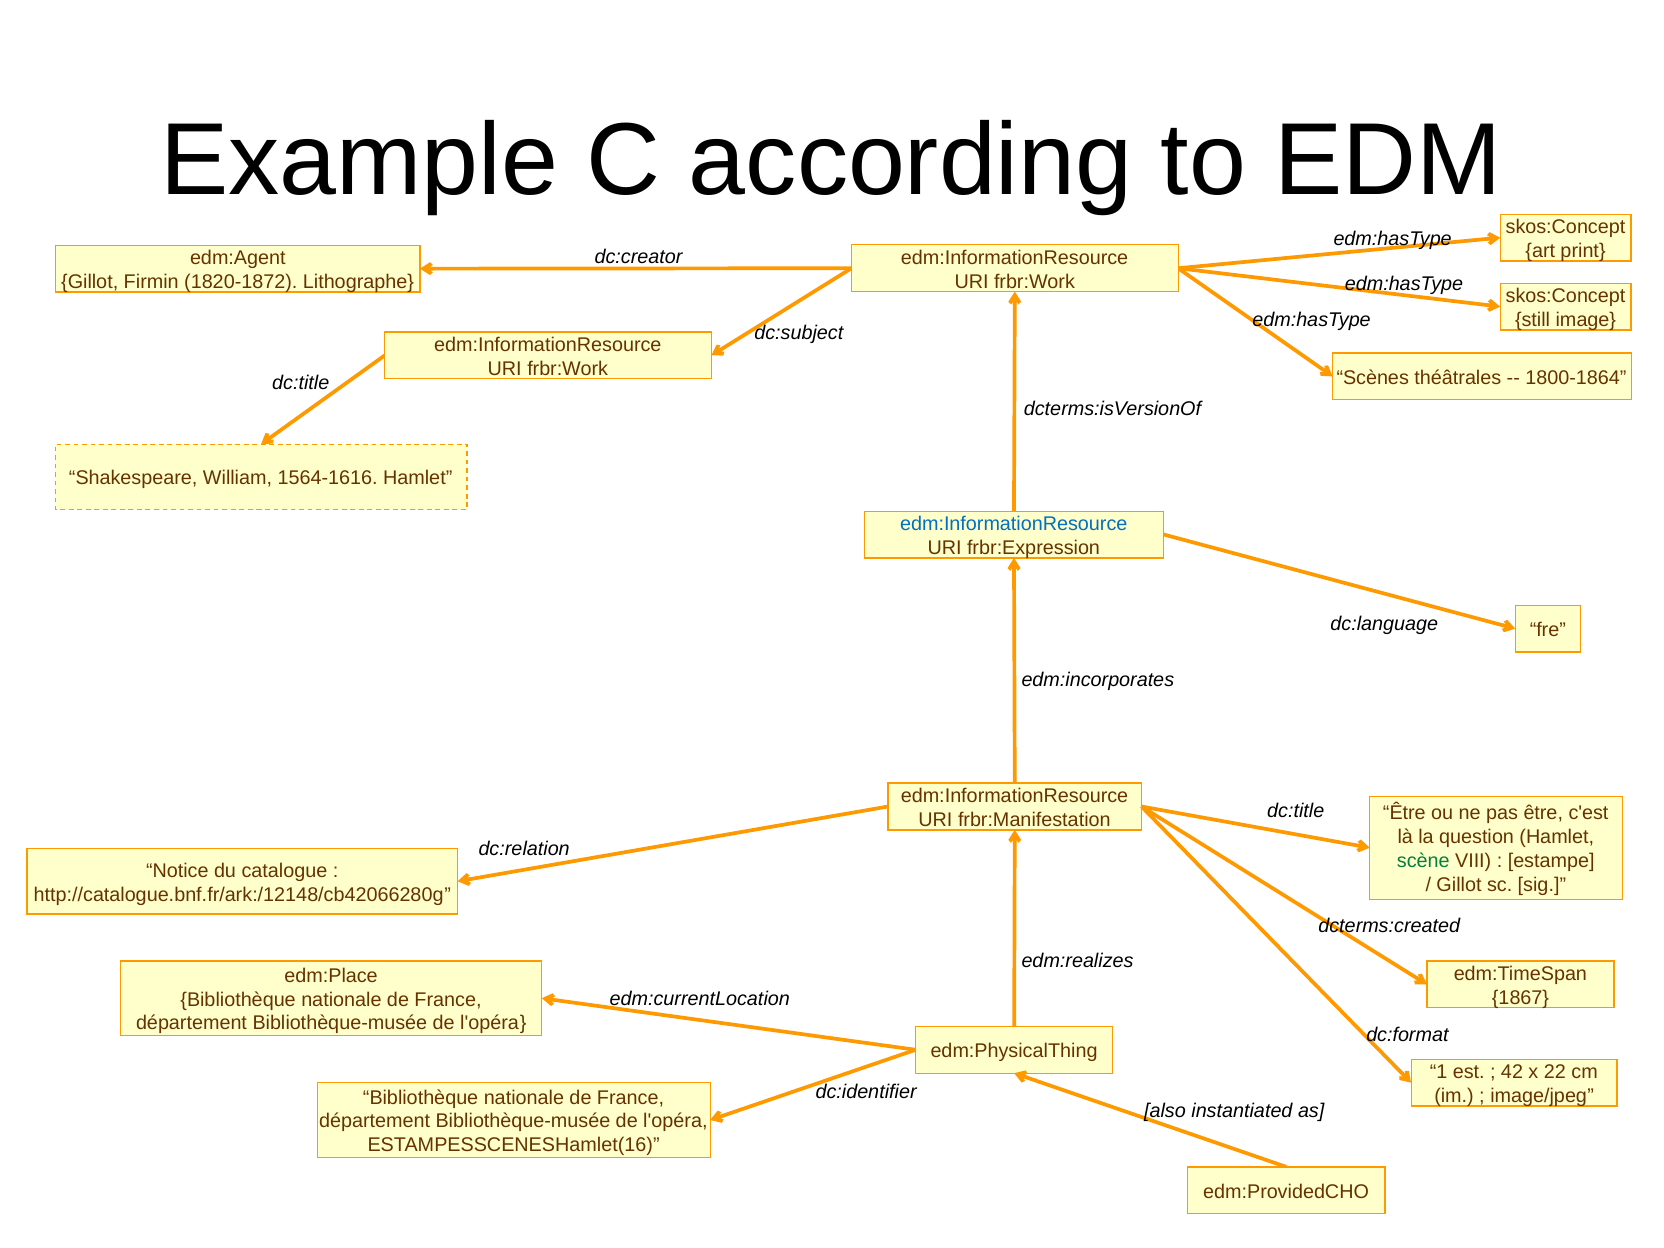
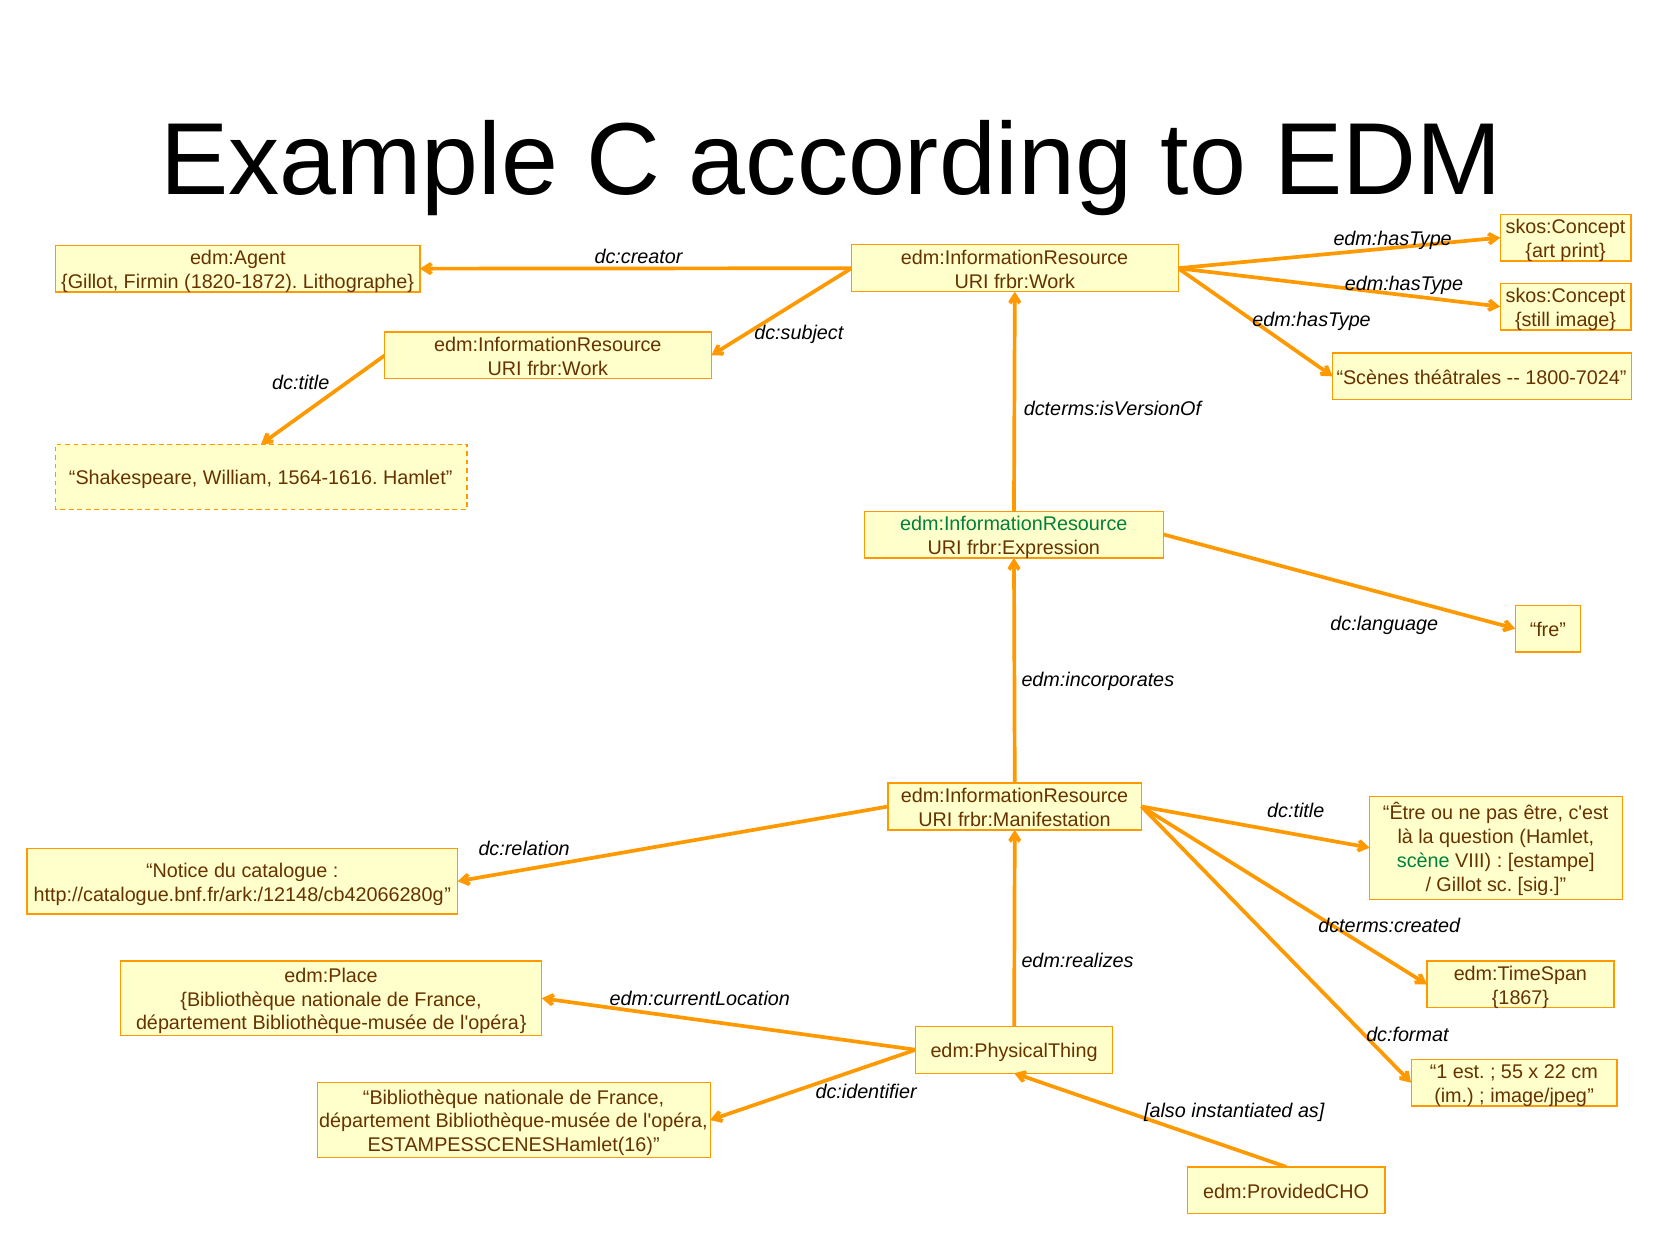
1800-1864: 1800-1864 -> 1800-7024
edm:InformationResource at (1014, 524) colour: blue -> green
42: 42 -> 55
